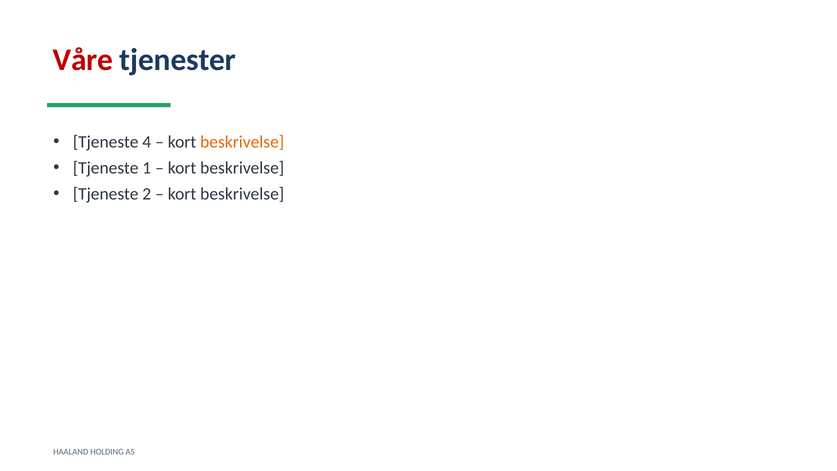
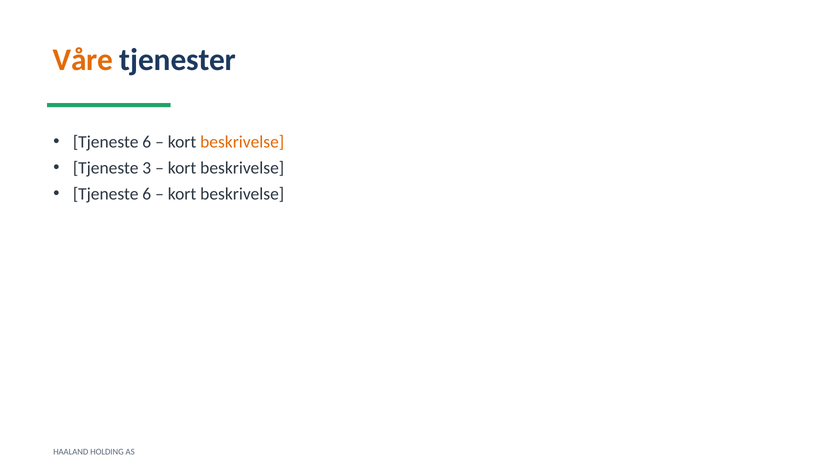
Våre colour: red -> orange
4 at (147, 142): 4 -> 6
1: 1 -> 3
2 at (147, 194): 2 -> 6
